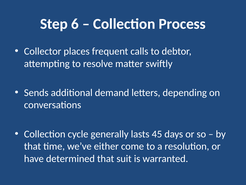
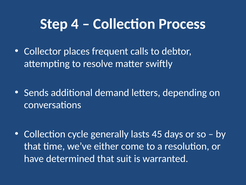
6: 6 -> 4
